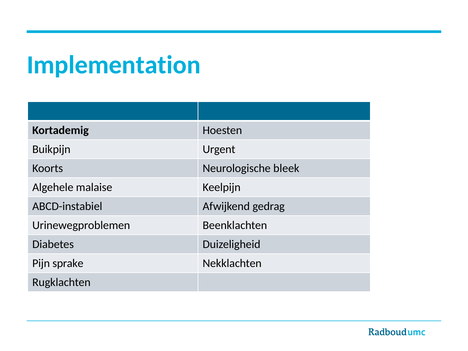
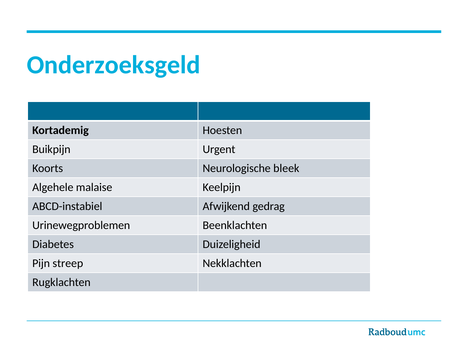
Implementation: Implementation -> Onderzoeksgeld
sprake: sprake -> streep
